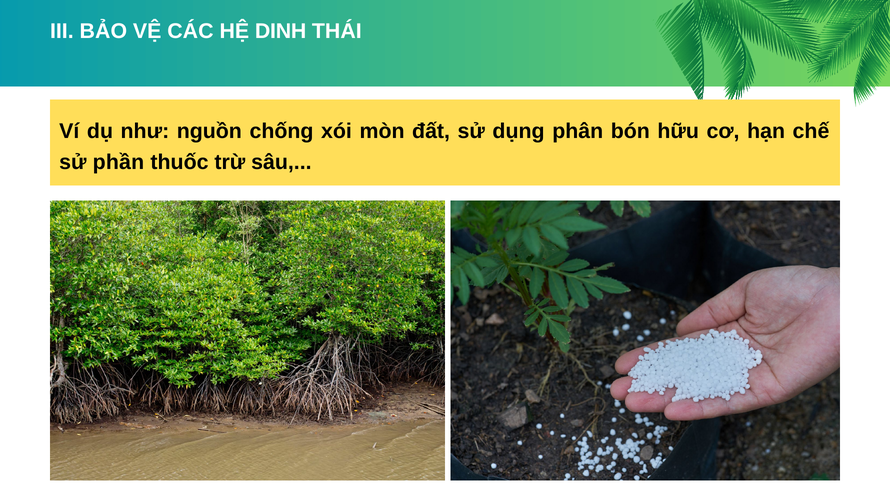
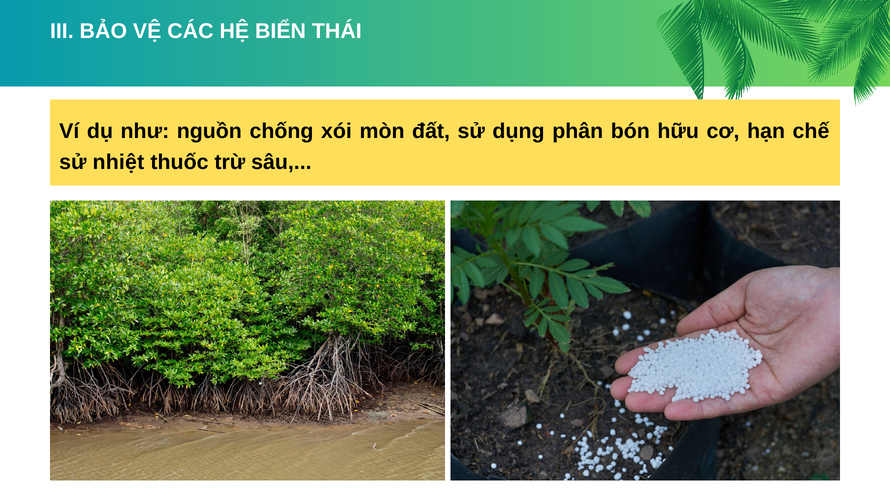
DINH: DINH -> BIỂN
phần: phần -> nhiệt
